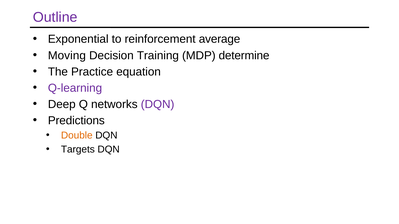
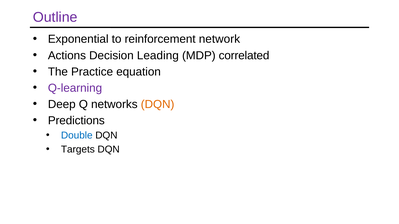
average: average -> network
Moving: Moving -> Actions
Training: Training -> Leading
determine: determine -> correlated
DQN at (158, 104) colour: purple -> orange
Double colour: orange -> blue
